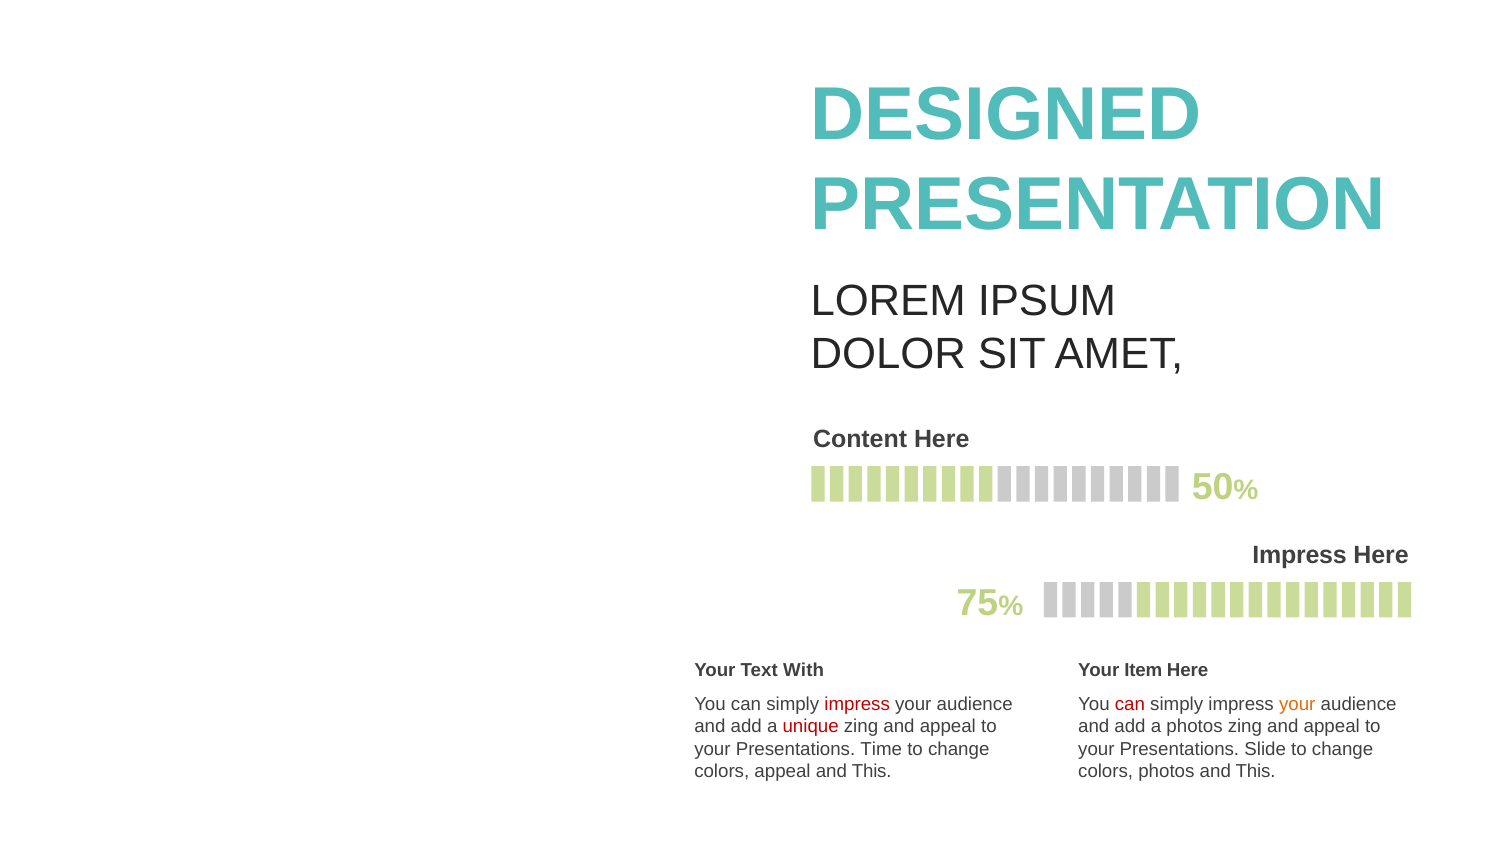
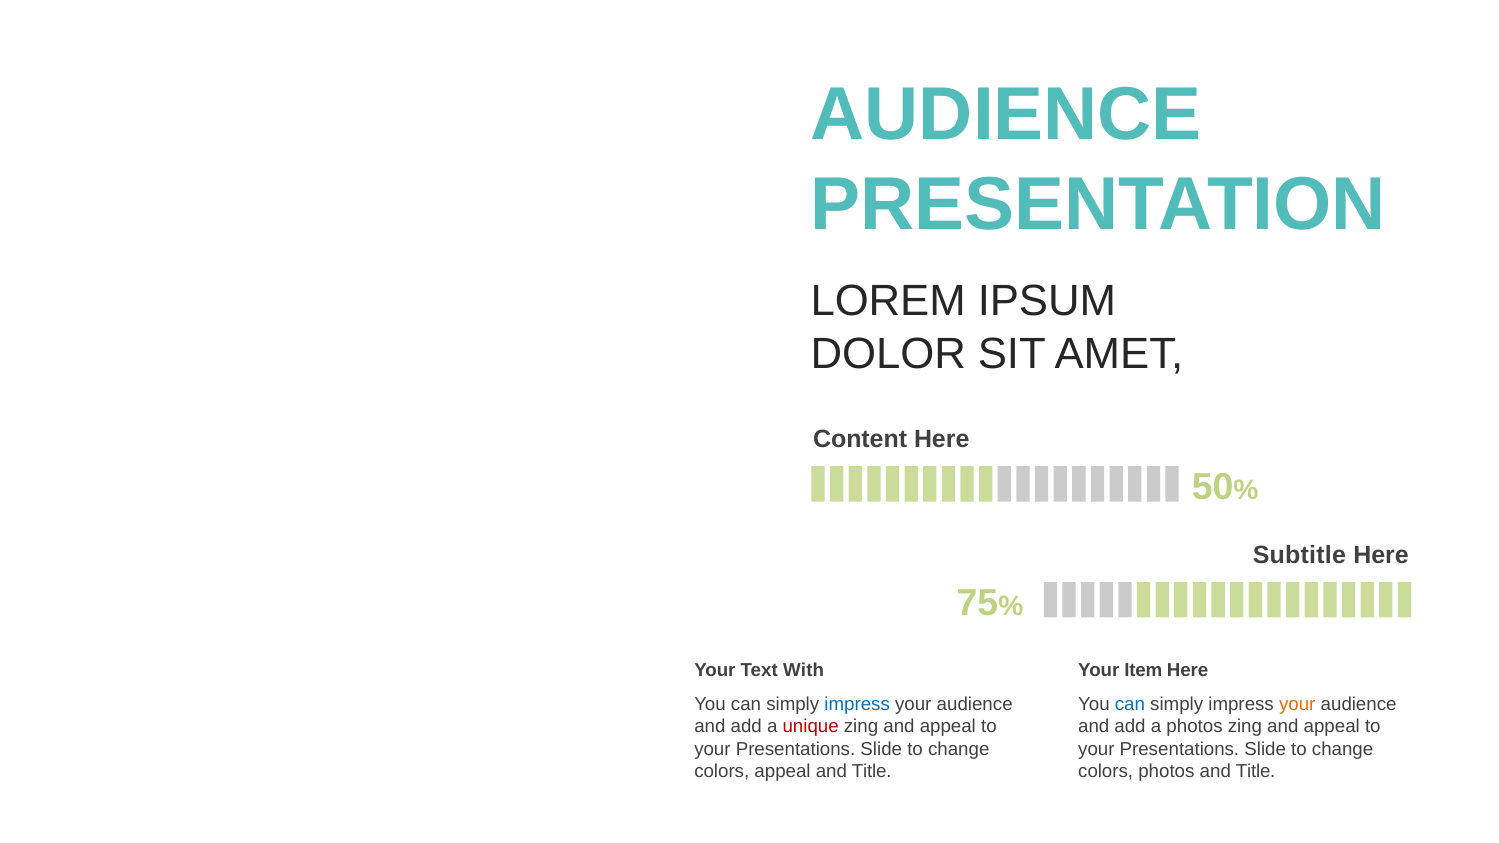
DESIGNED at (1006, 115): DESIGNED -> AUDIENCE
Impress at (1300, 555): Impress -> Subtitle
impress at (857, 704) colour: red -> blue
can at (1130, 704) colour: red -> blue
Time at (881, 749): Time -> Slide
This at (872, 772): This -> Title
photos and This: This -> Title
